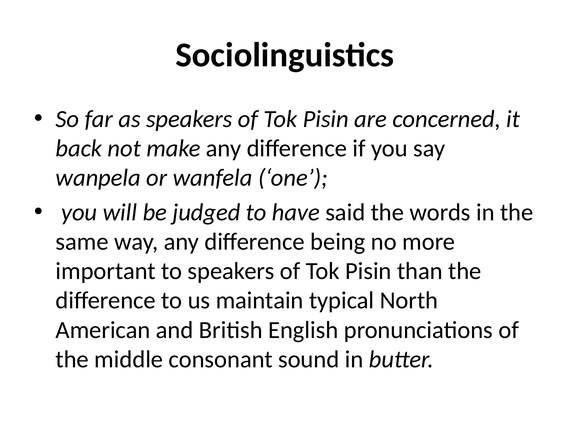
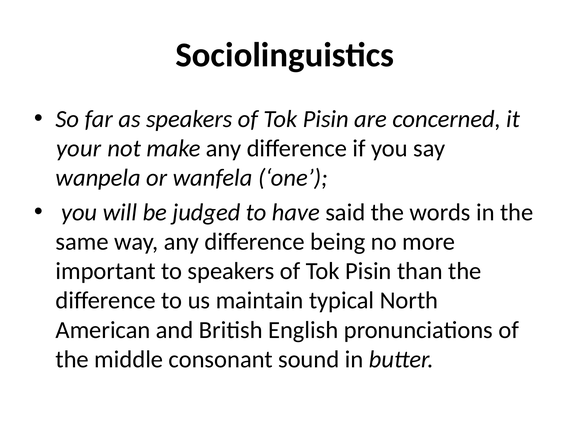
back: back -> your
